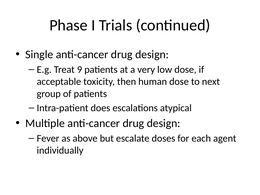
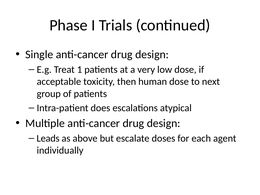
9: 9 -> 1
Fever: Fever -> Leads
